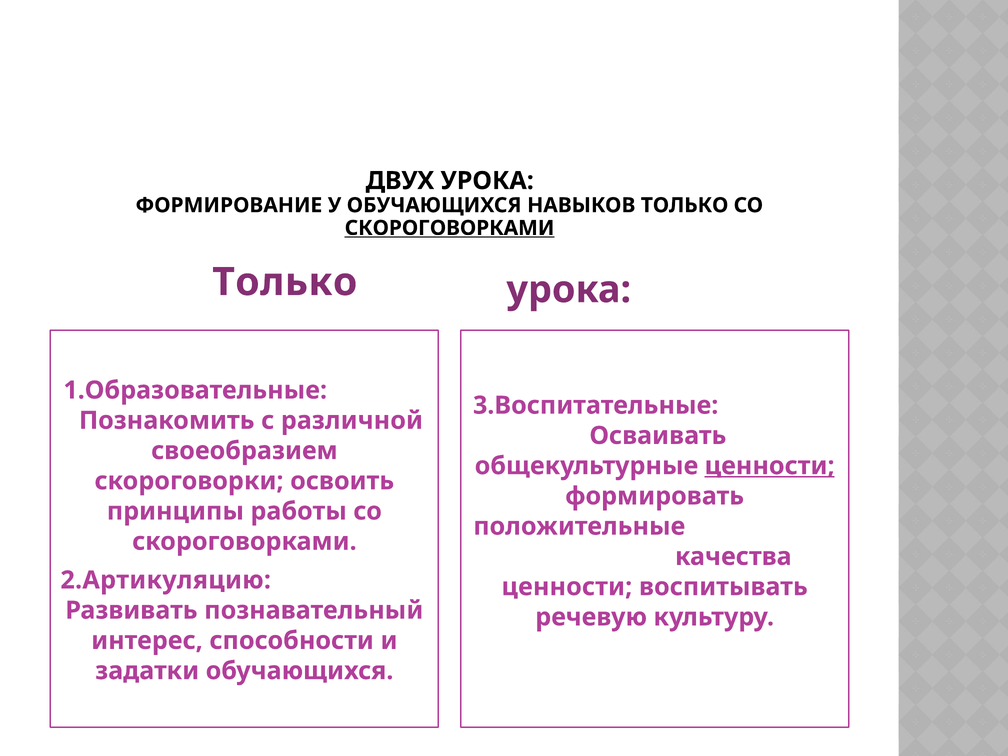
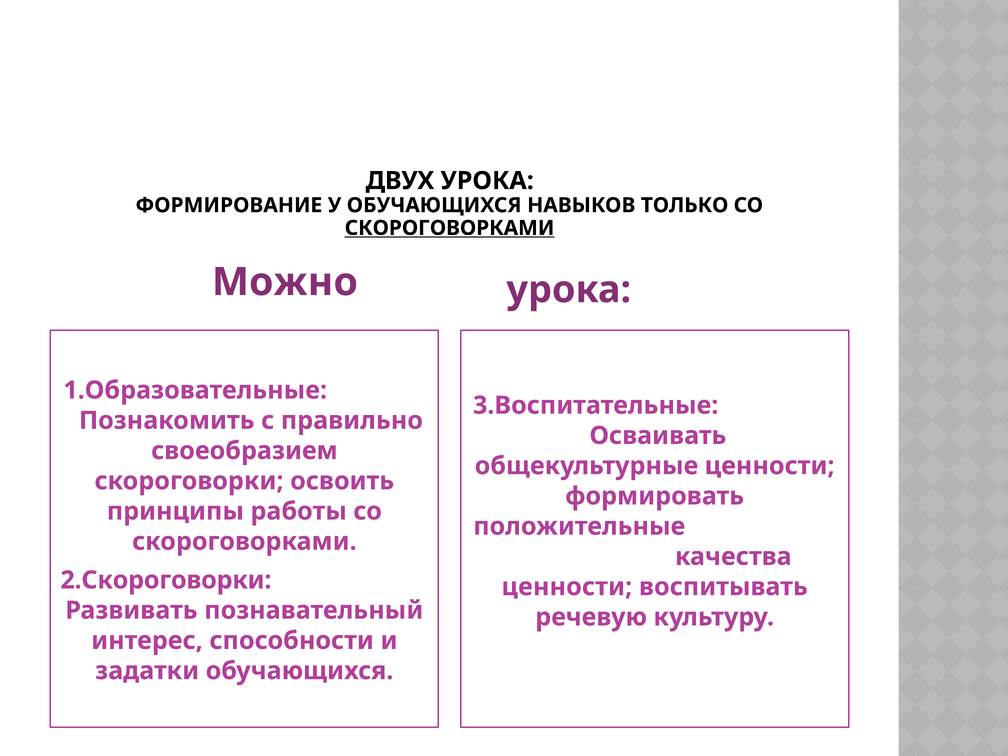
Только at (285, 282): Только -> Можно
различной: различной -> правильно
ценности at (770, 466) underline: present -> none
2.Артикуляцию: 2.Артикуляцию -> 2.Скороговорки
